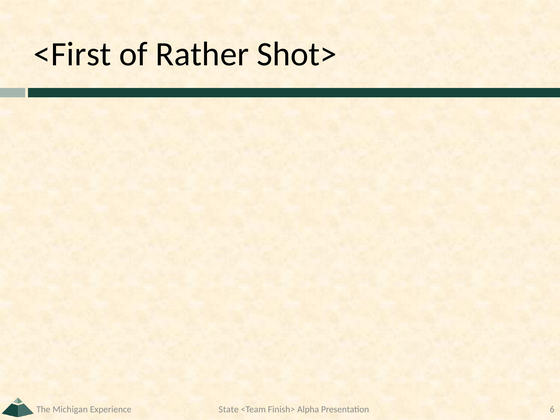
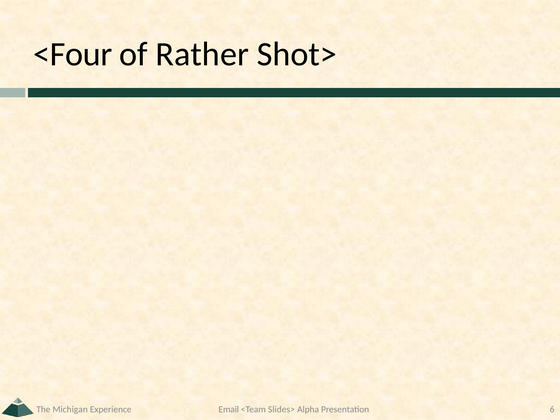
<First: <First -> <Four
State: State -> Email
Finish>: Finish> -> Slides>
